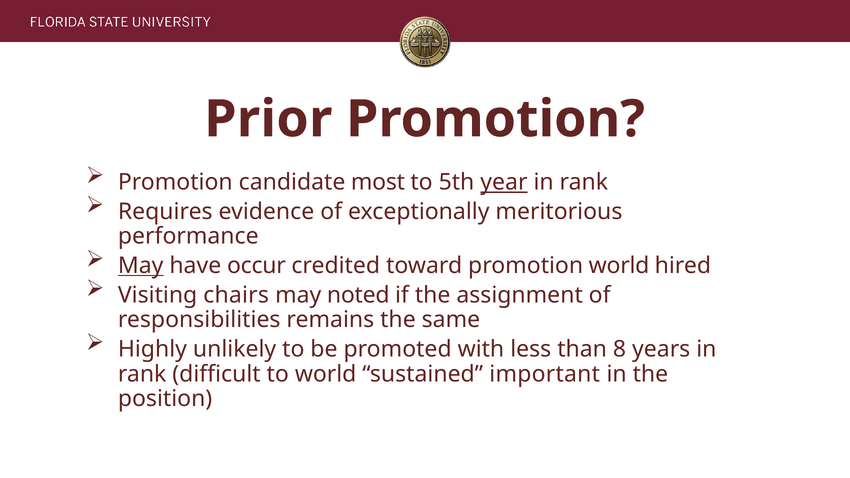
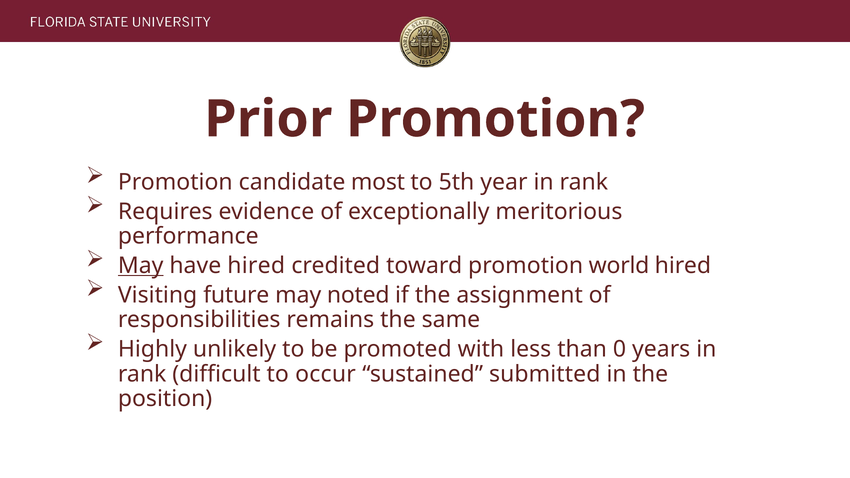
year underline: present -> none
have occur: occur -> hired
chairs: chairs -> future
8: 8 -> 0
to world: world -> occur
important: important -> submitted
